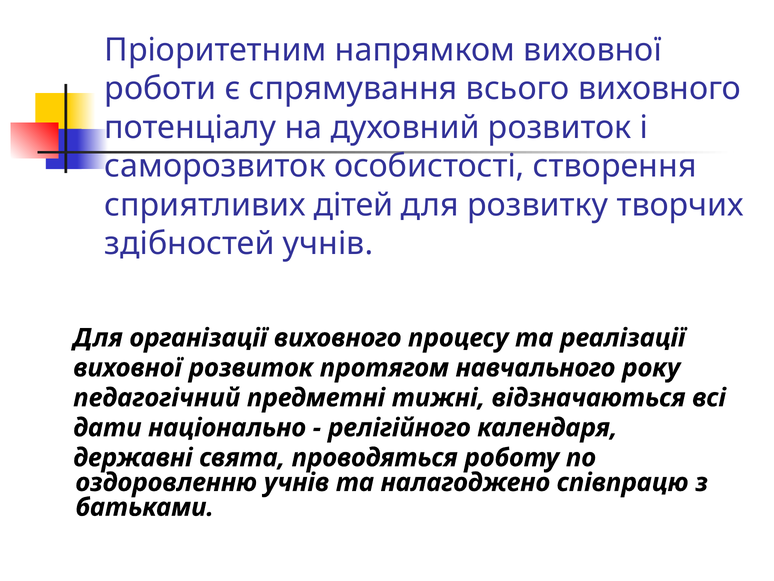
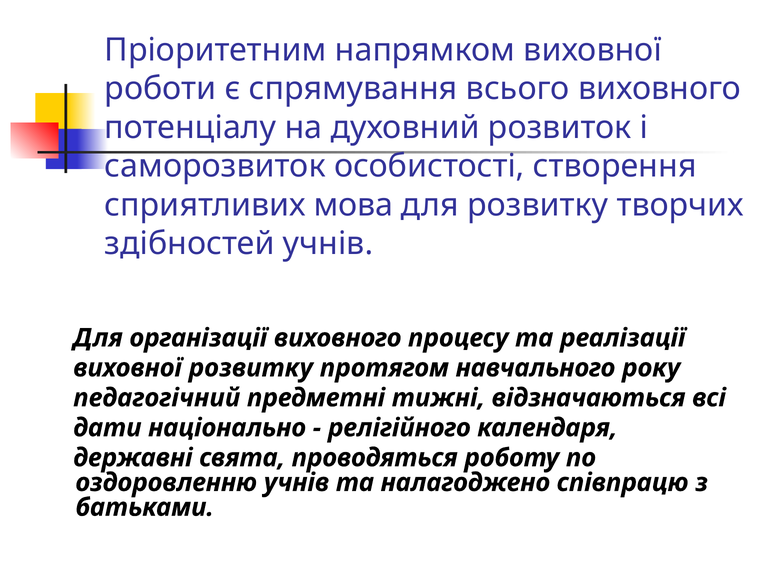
дітей: дітей -> мова
виховної розвиток: розвиток -> розвитку
